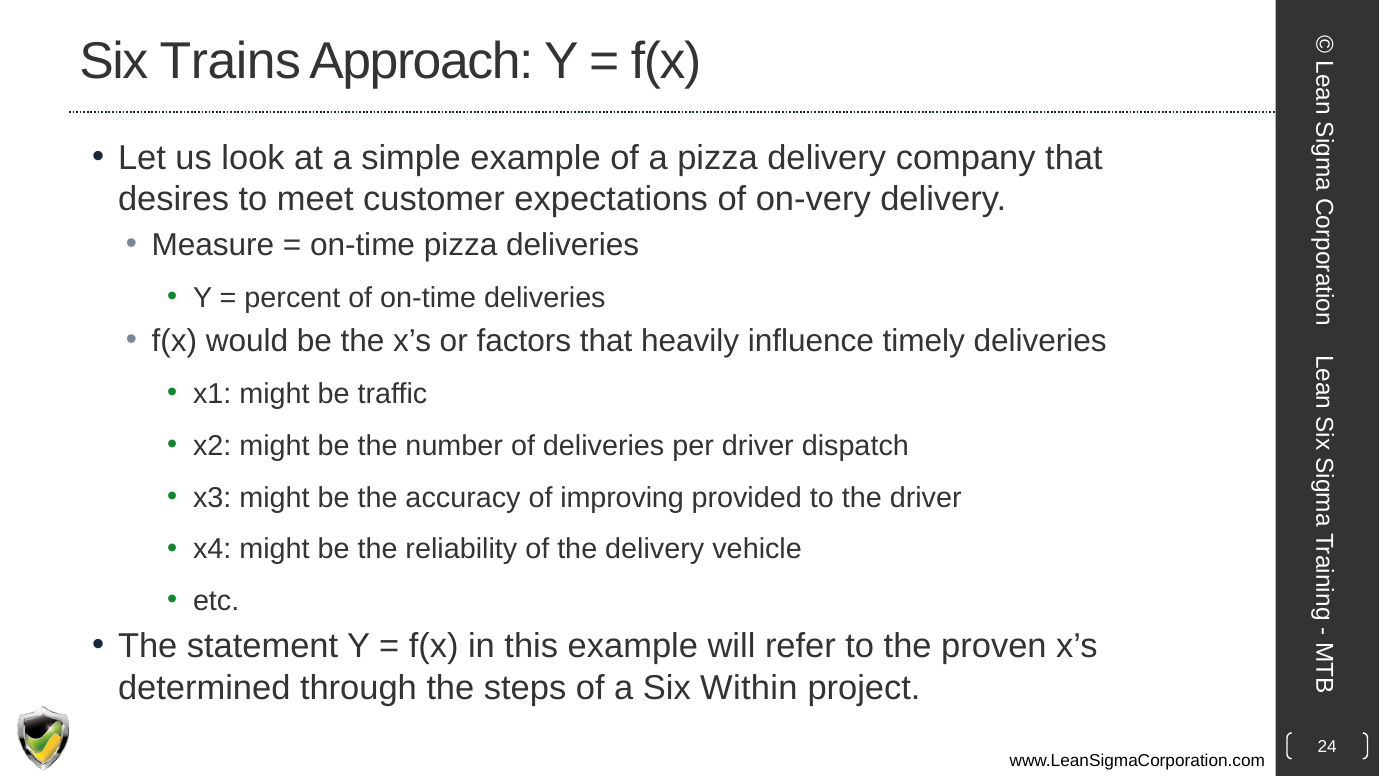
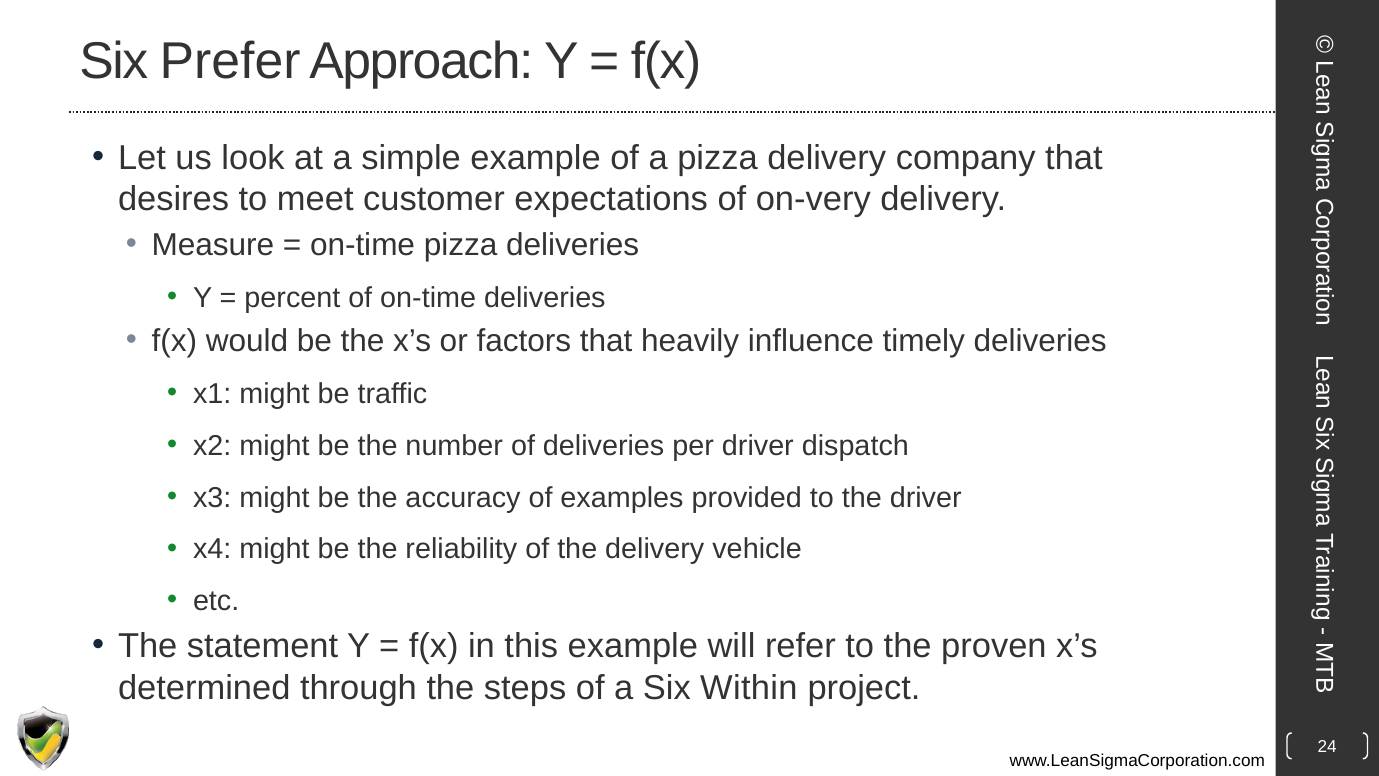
Trains: Trains -> Prefer
improving: improving -> examples
